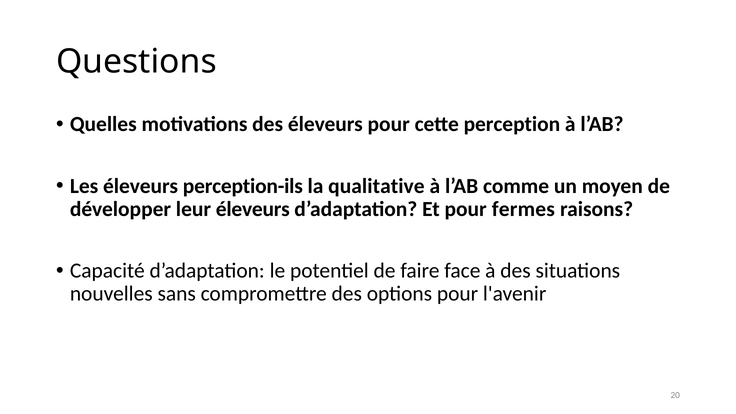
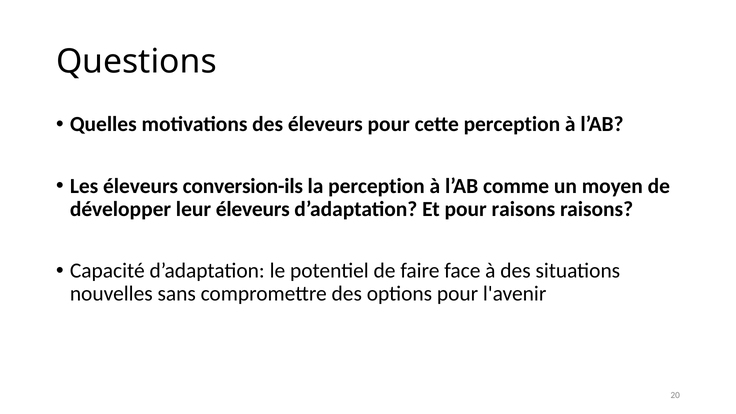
perception-ils: perception-ils -> conversion-ils
la qualitative: qualitative -> perception
pour fermes: fermes -> raisons
